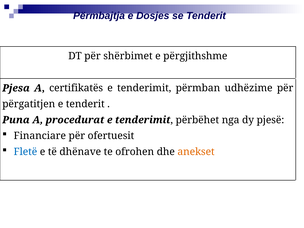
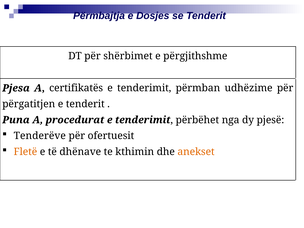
Financiare: Financiare -> Tenderëve
Fletë colour: blue -> orange
ofrohen: ofrohen -> kthimin
